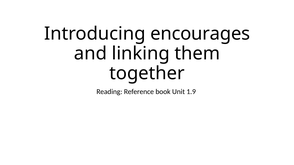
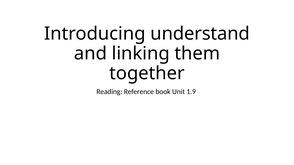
encourages: encourages -> understand
